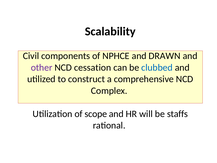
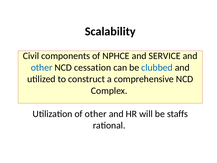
DRAWN: DRAWN -> SERVICE
other at (42, 67) colour: purple -> blue
of scope: scope -> other
